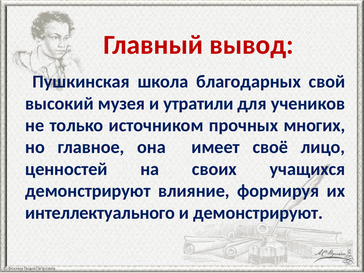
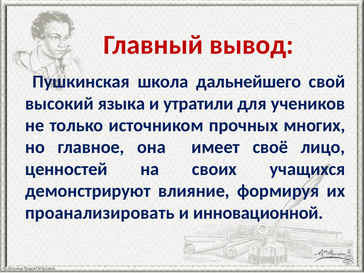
благодарных: благодарных -> дальнейшего
музея: музея -> языка
интеллектуального: интеллектуального -> проанализировать
и демонстрируют: демонстрируют -> инновационной
